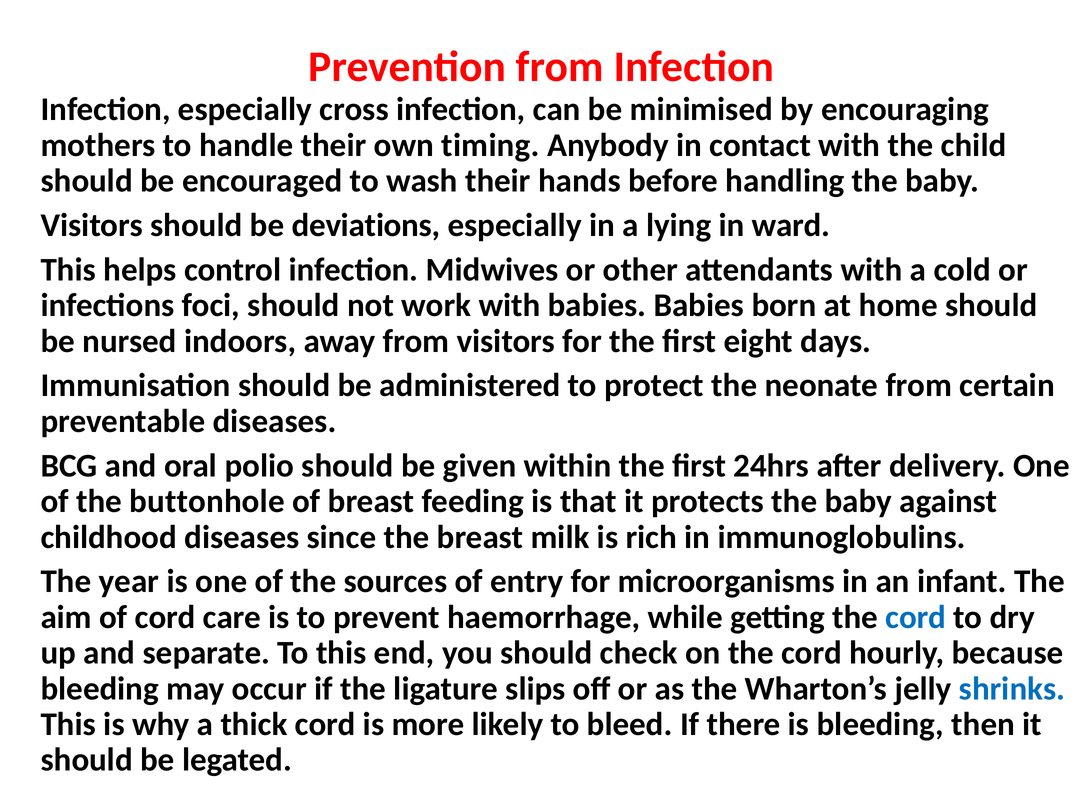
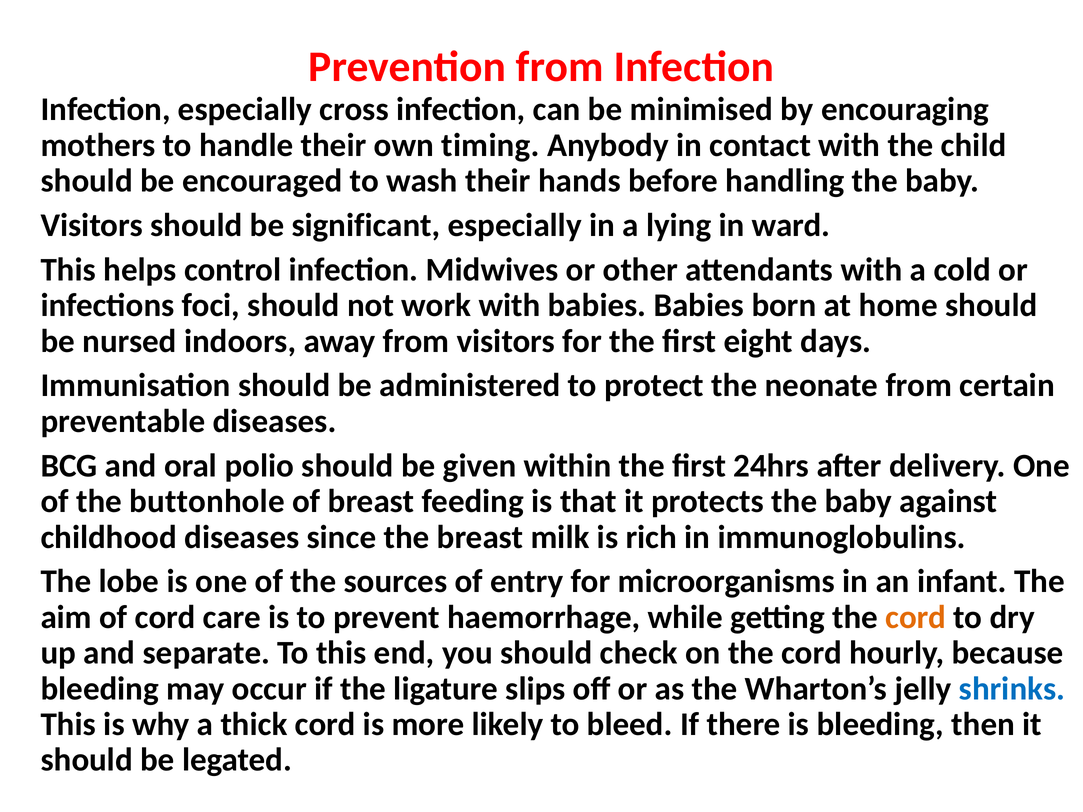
deviations: deviations -> significant
year: year -> lobe
cord at (916, 617) colour: blue -> orange
